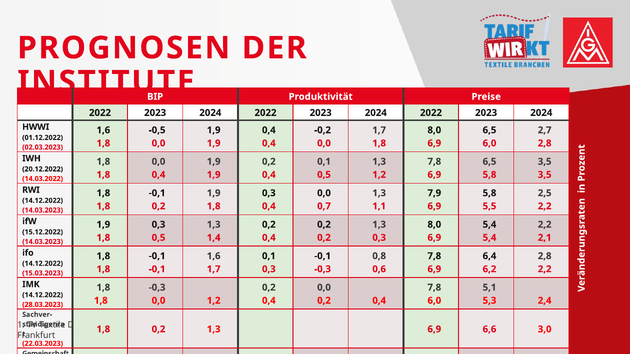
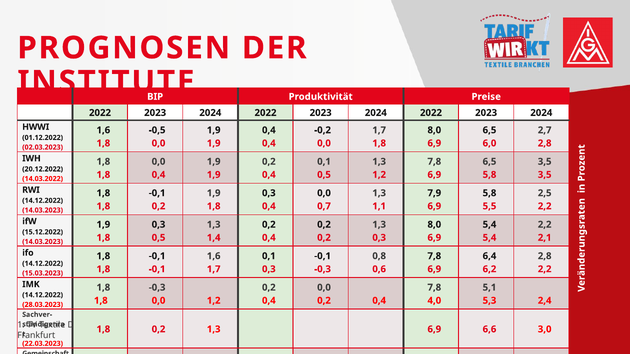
6,0 at (434, 301): 6,0 -> 4,0
